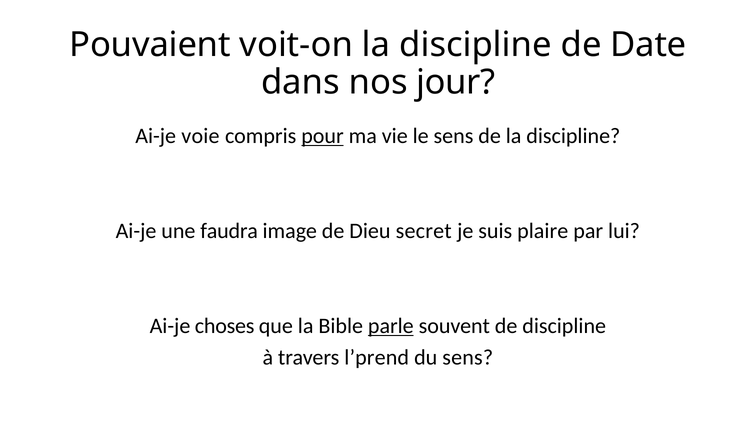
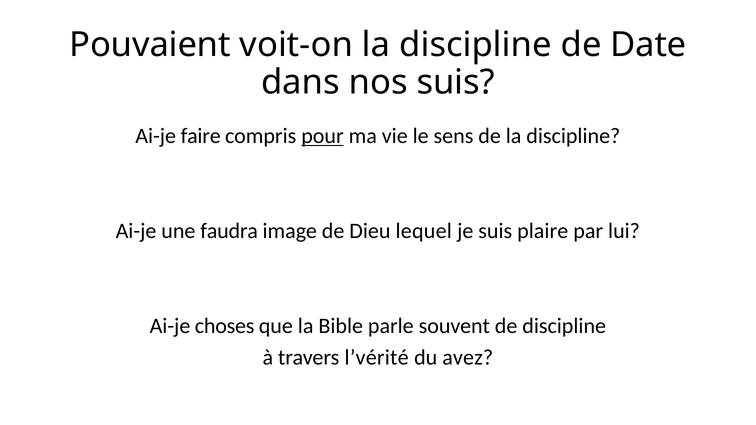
nos jour: jour -> suis
voie: voie -> faire
secret: secret -> lequel
parle underline: present -> none
l’prend: l’prend -> l’vérité
du sens: sens -> avez
